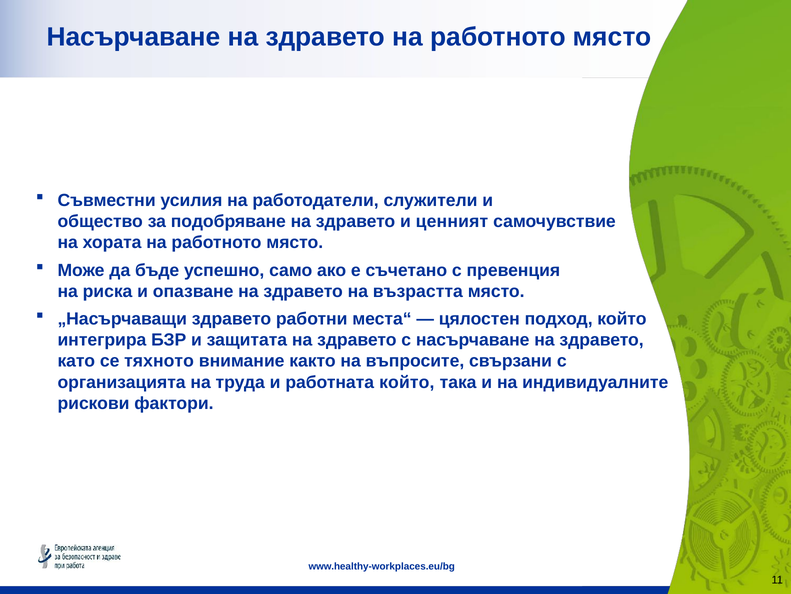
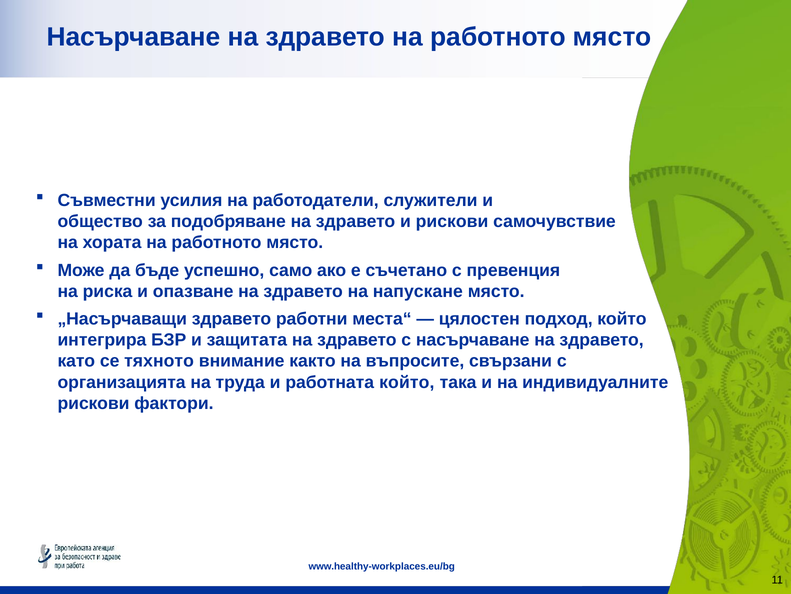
и ценният: ценният -> рискови
възрастта: възрастта -> напускане
